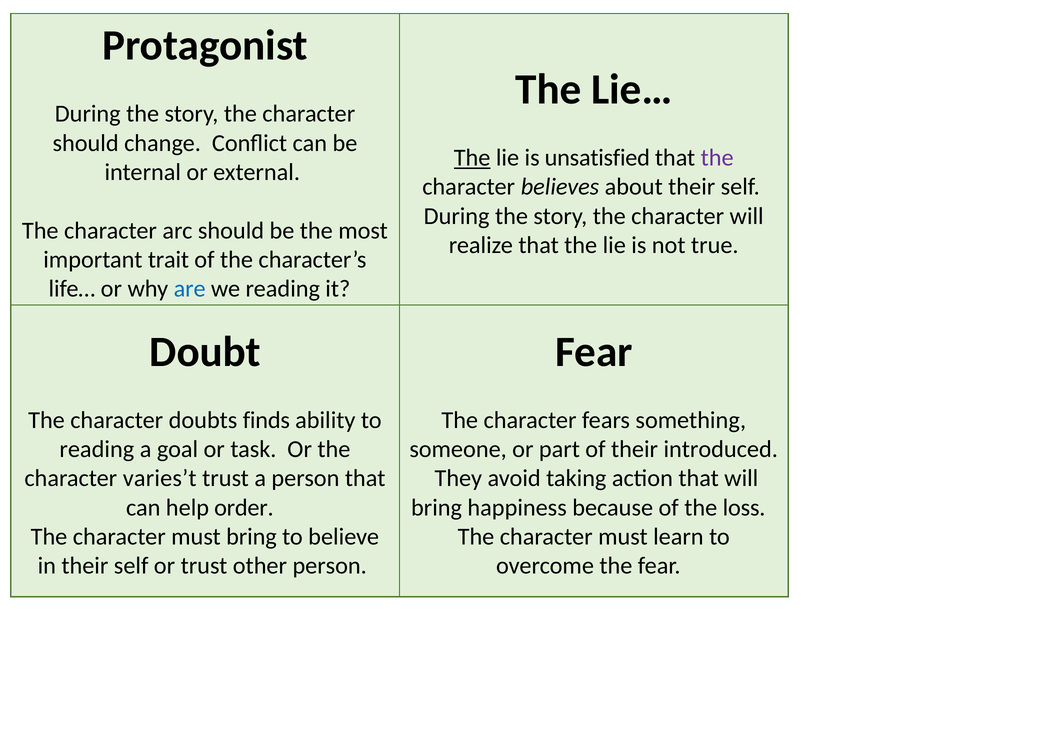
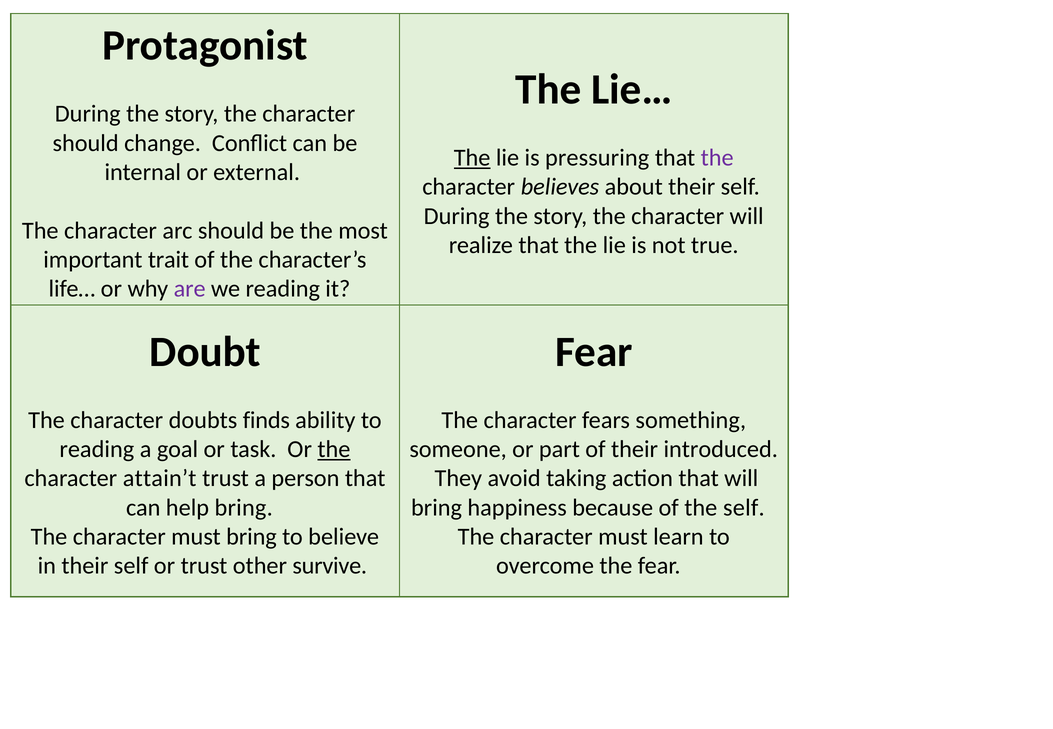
unsatisfied: unsatisfied -> pressuring
are colour: blue -> purple
the at (334, 449) underline: none -> present
varies’t: varies’t -> attain’t
help order: order -> bring
the loss: loss -> self
other person: person -> survive
